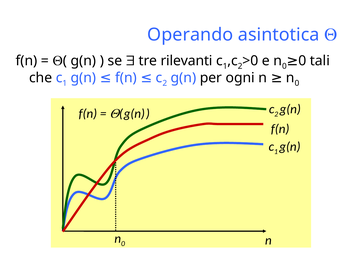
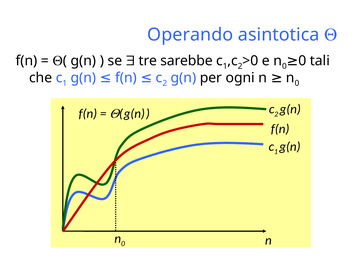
rilevanti: rilevanti -> sarebbe
